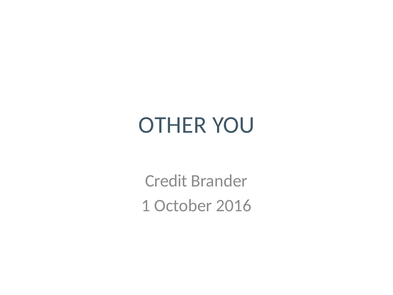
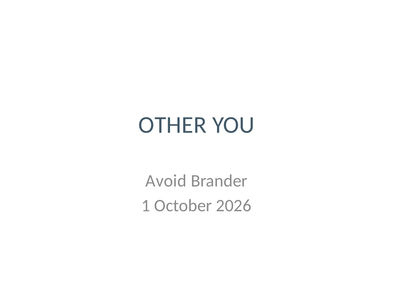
Credit: Credit -> Avoid
2016: 2016 -> 2026
